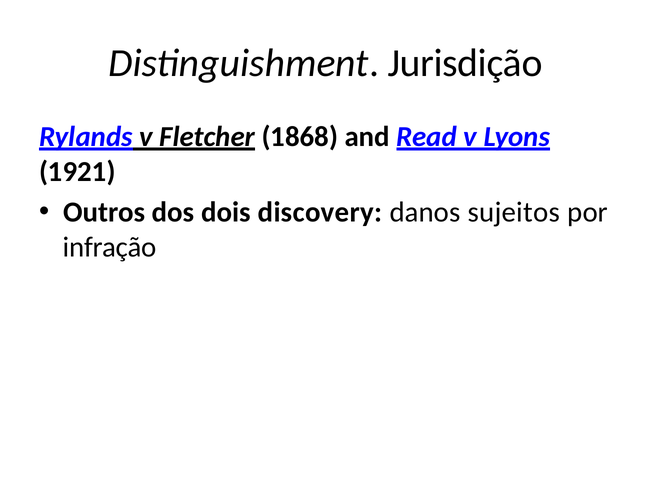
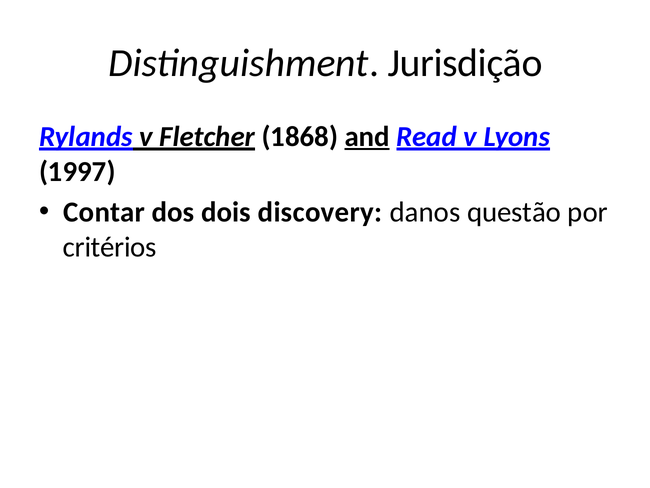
and underline: none -> present
1921: 1921 -> 1997
Outros: Outros -> Contar
sujeitos: sujeitos -> questão
infração: infração -> critérios
